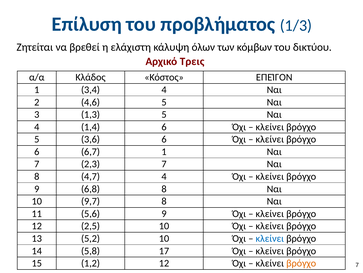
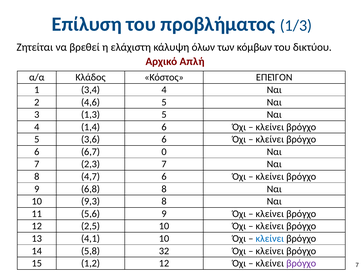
Τρεις: Τρεις -> Απλή
6,7 1: 1 -> 0
4,7 4: 4 -> 6
9,7: 9,7 -> 9,3
5,2: 5,2 -> 4,1
17: 17 -> 32
βρόγχο at (301, 263) colour: orange -> purple
